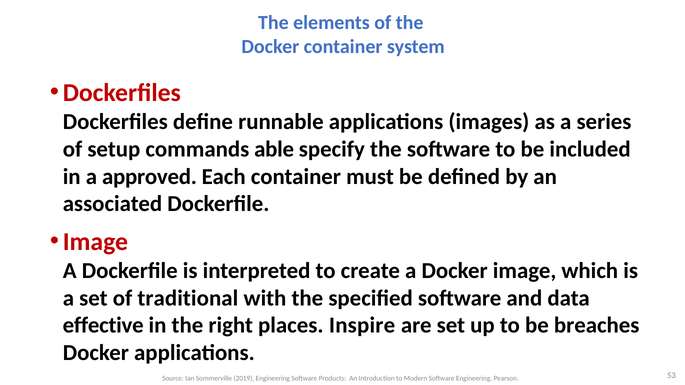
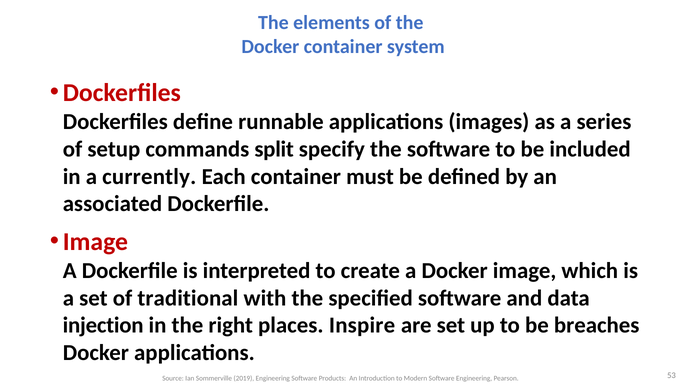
able: able -> split
approved: approved -> currently
effective: effective -> injection
